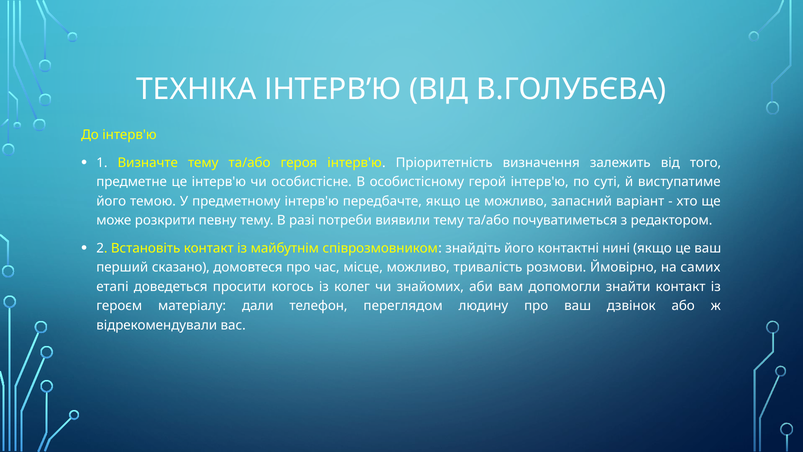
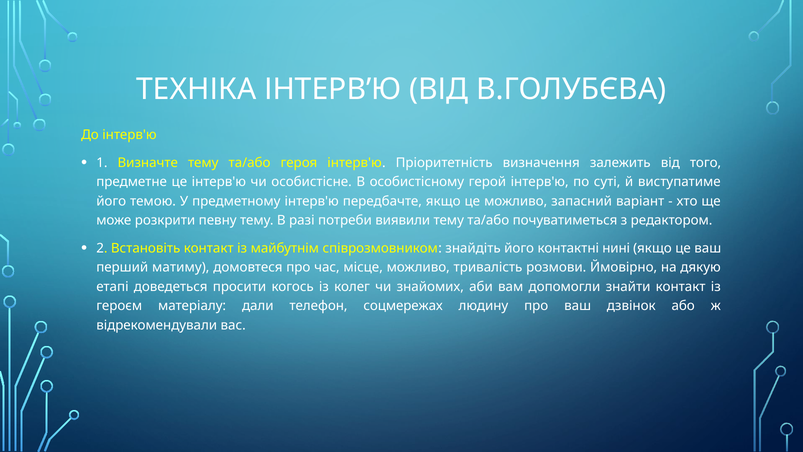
сказано: сказано -> матиму
самих: самих -> дякую
переглядом: переглядом -> соцмережах
